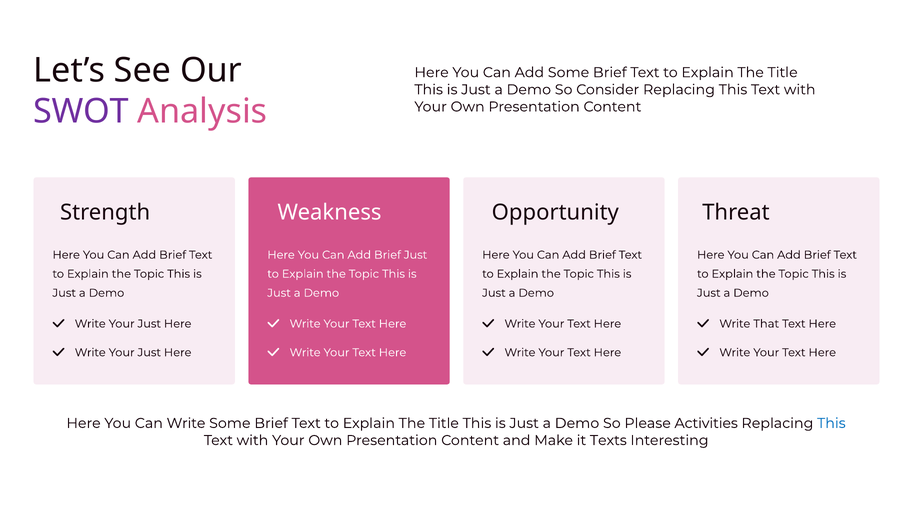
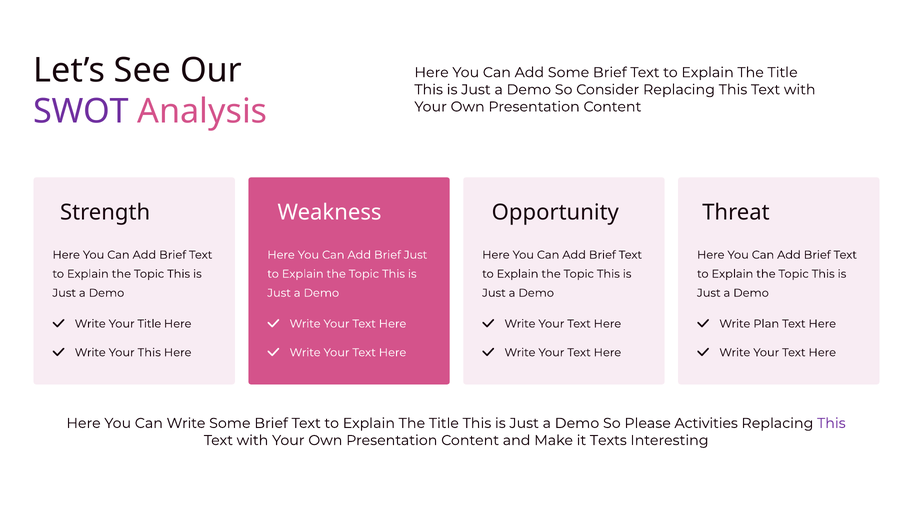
Just at (149, 323): Just -> Title
That: That -> Plan
Just at (149, 352): Just -> This
This at (831, 423) colour: blue -> purple
